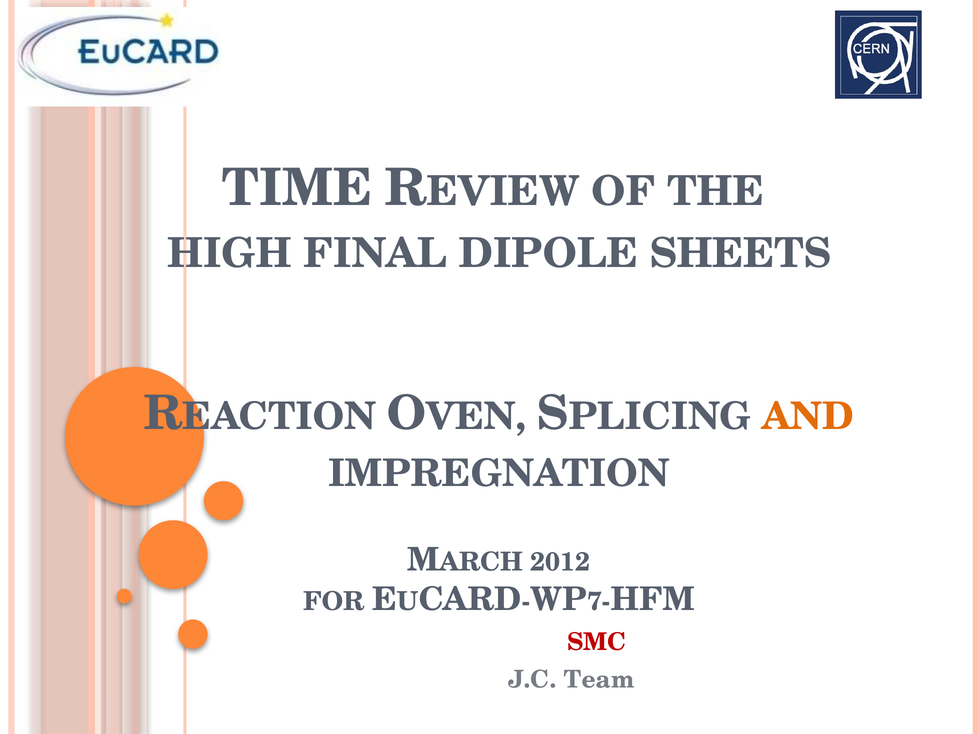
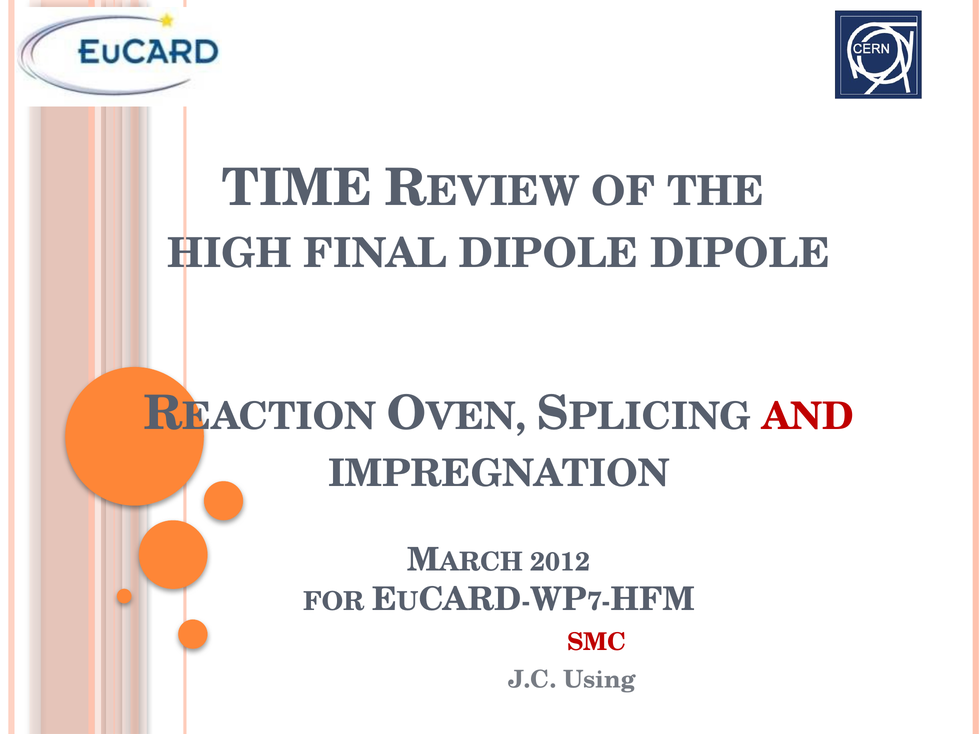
DIPOLE SHEETS: SHEETS -> DIPOLE
AND colour: orange -> red
J.C Team: Team -> Using
